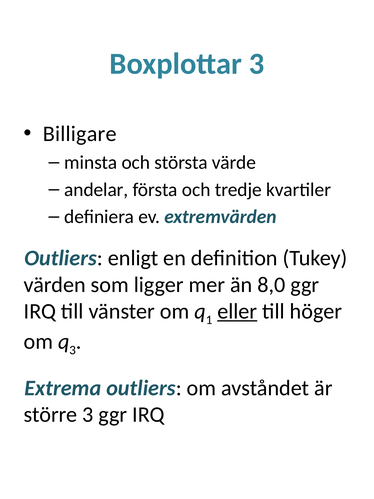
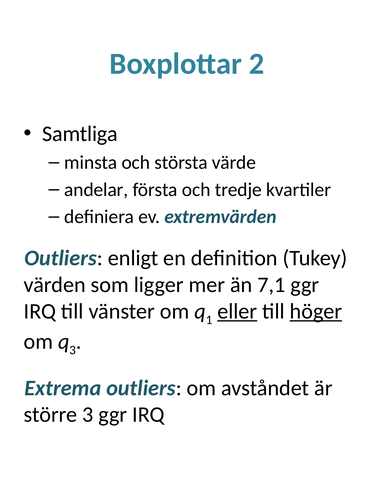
Boxplottar 3: 3 -> 2
Billigare: Billigare -> Samtliga
8,0: 8,0 -> 7,1
höger underline: none -> present
